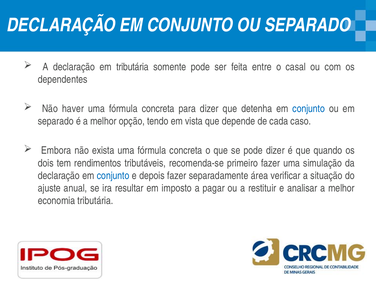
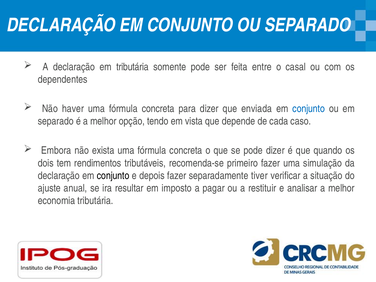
detenha: detenha -> enviada
conjunto at (113, 176) colour: blue -> black
área: área -> tiver
